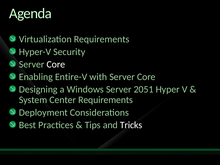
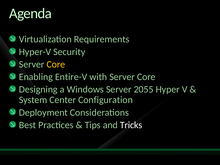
Core at (56, 64) colour: white -> yellow
2051: 2051 -> 2055
Center Requirements: Requirements -> Configuration
